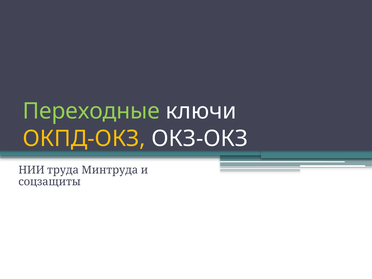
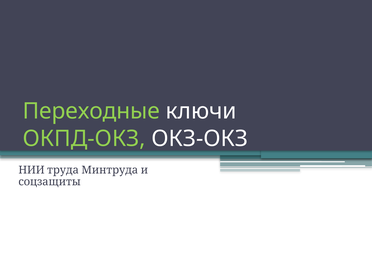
ОКПД-ОКЗ colour: yellow -> light green
